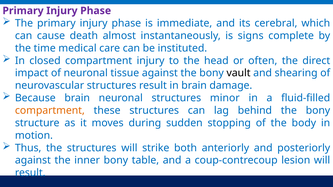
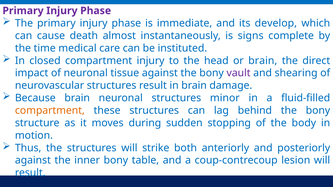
cerebral: cerebral -> develop
or often: often -> brain
vault colour: black -> purple
